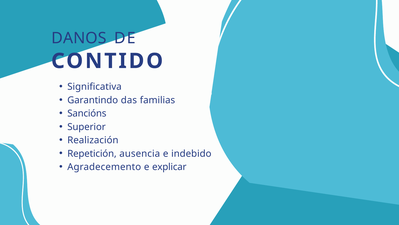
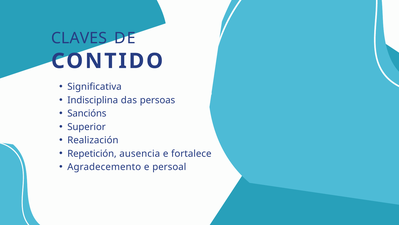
DANOS: DANOS -> CLAVES
Garantindo: Garantindo -> Indisciplina
familias: familias -> persoas
indebido: indebido -> fortalece
explicar: explicar -> persoal
